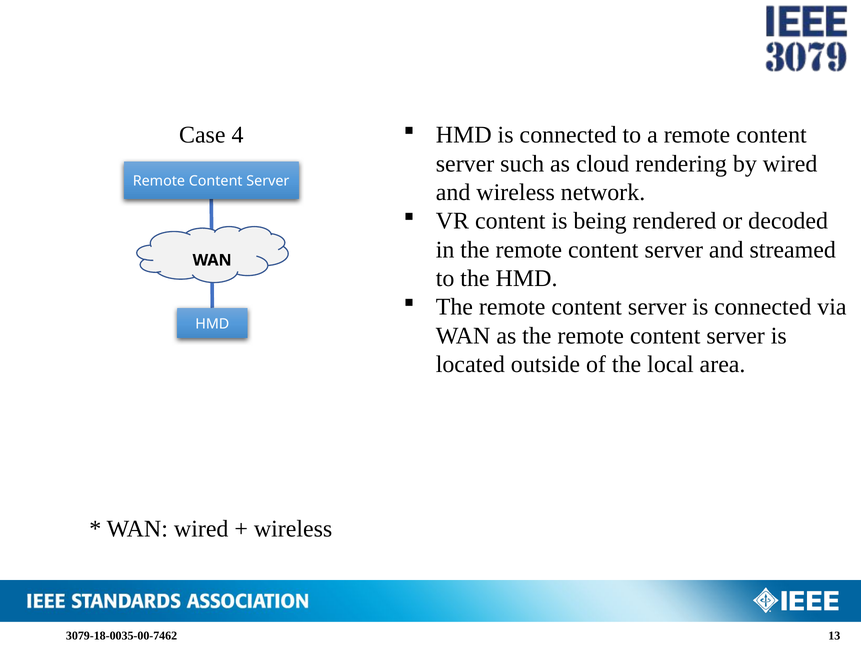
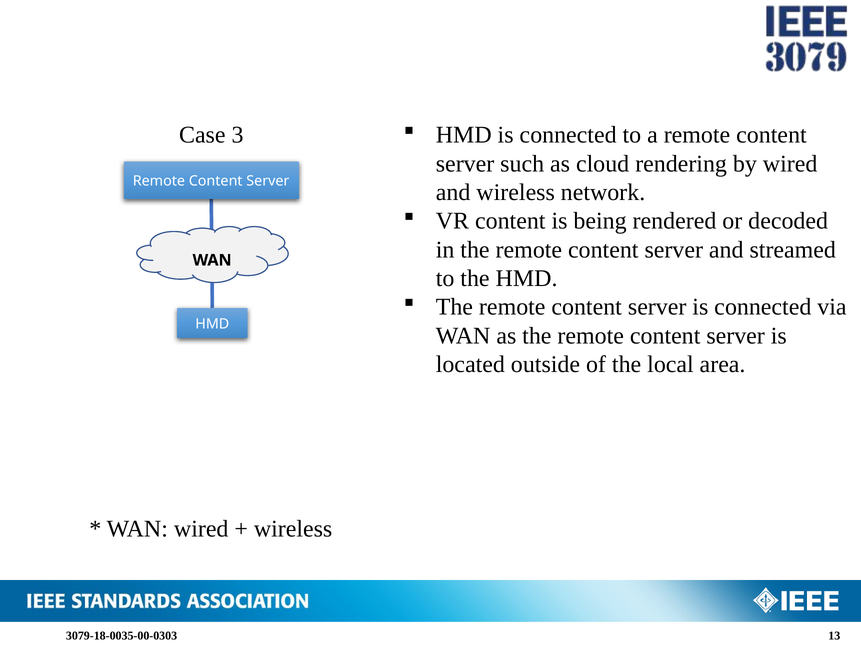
4: 4 -> 3
3079-18-0035-00-7462: 3079-18-0035-00-7462 -> 3079-18-0035-00-0303
